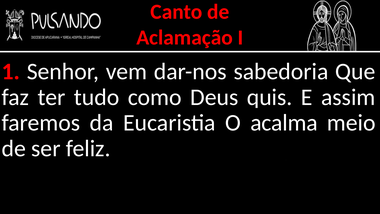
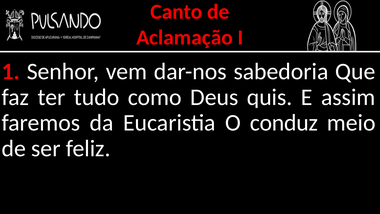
acalma: acalma -> conduz
